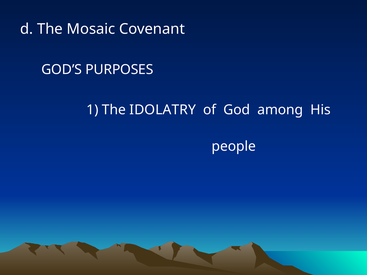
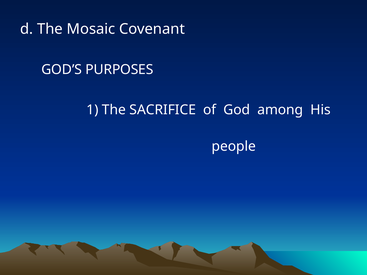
IDOLATRY: IDOLATRY -> SACRIFICE
